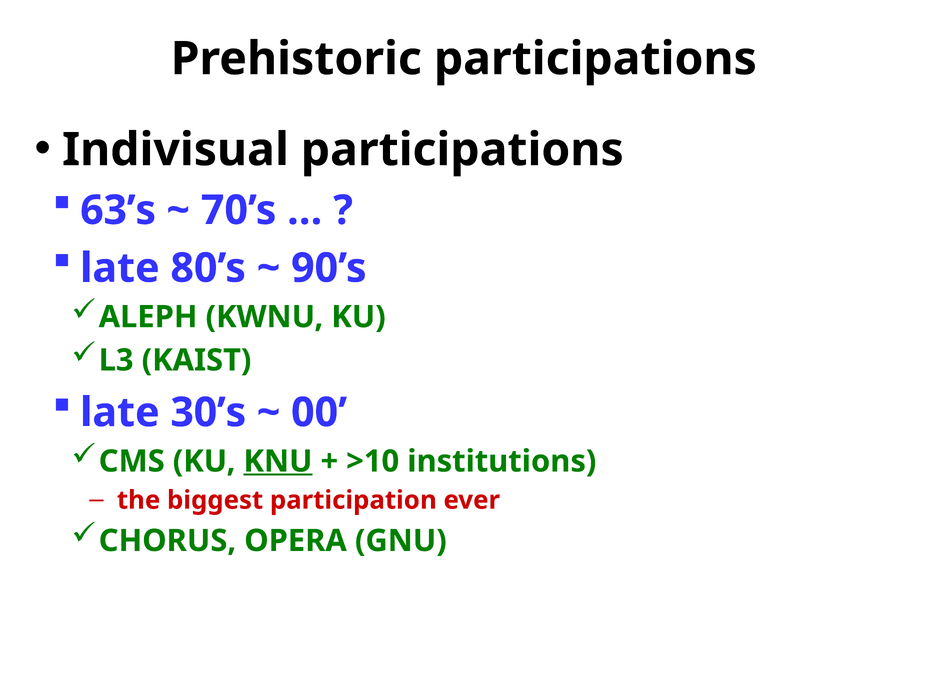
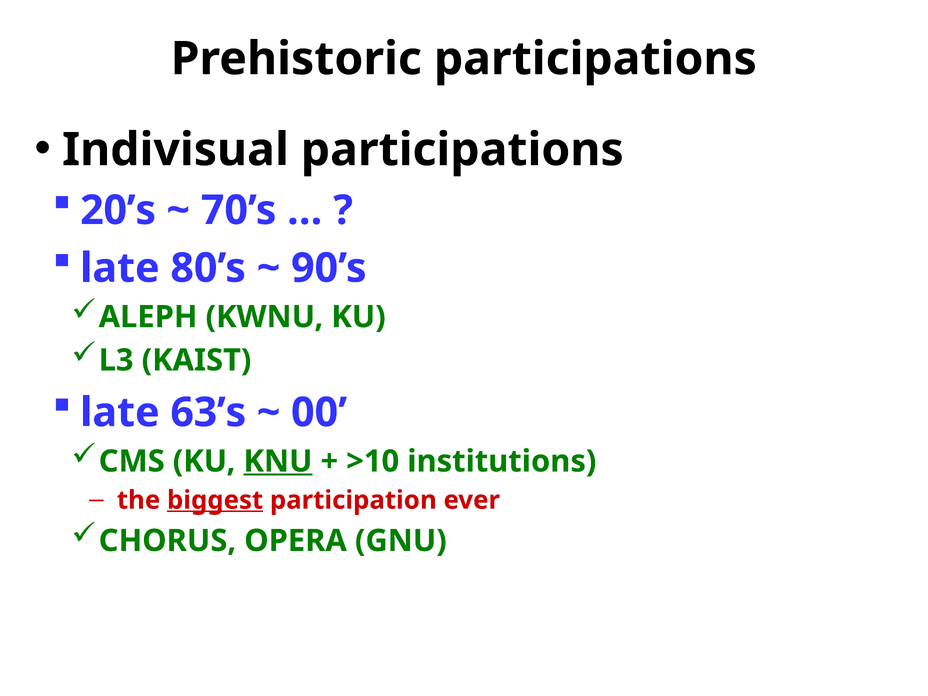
63’s: 63’s -> 20’s
30’s: 30’s -> 63’s
biggest underline: none -> present
